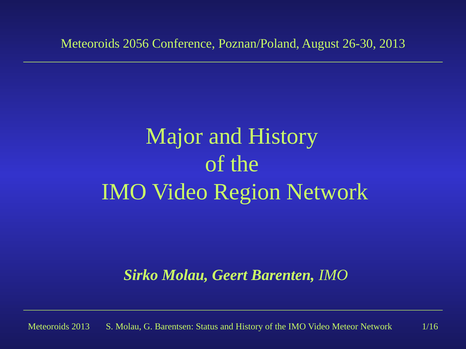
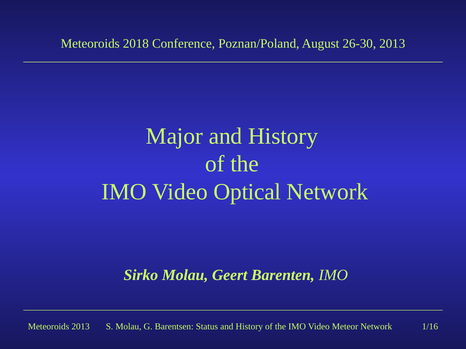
2056: 2056 -> 2018
Region: Region -> Optical
